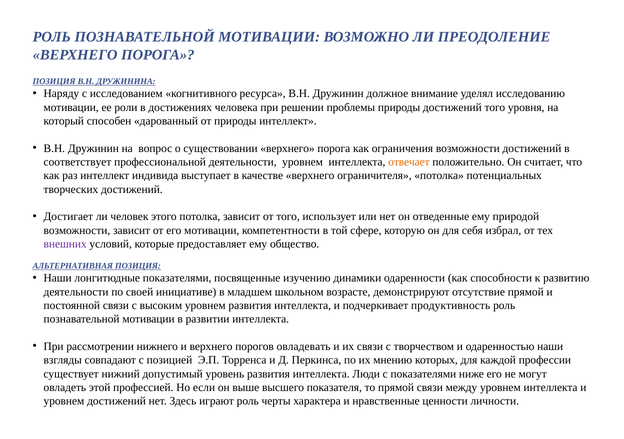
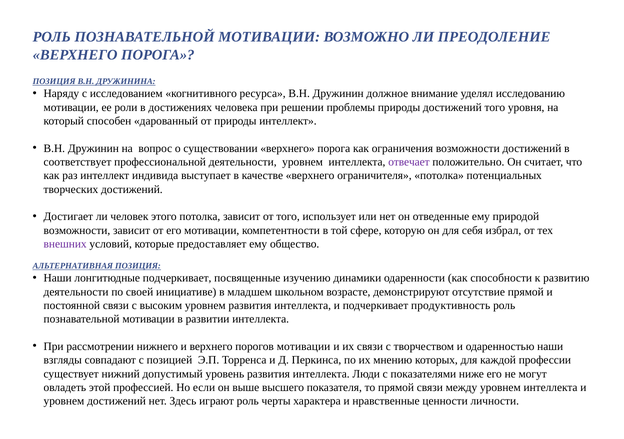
отвечает colour: orange -> purple
лонгитюдные показателями: показателями -> подчеркивает
порогов овладевать: овладевать -> мотивации
